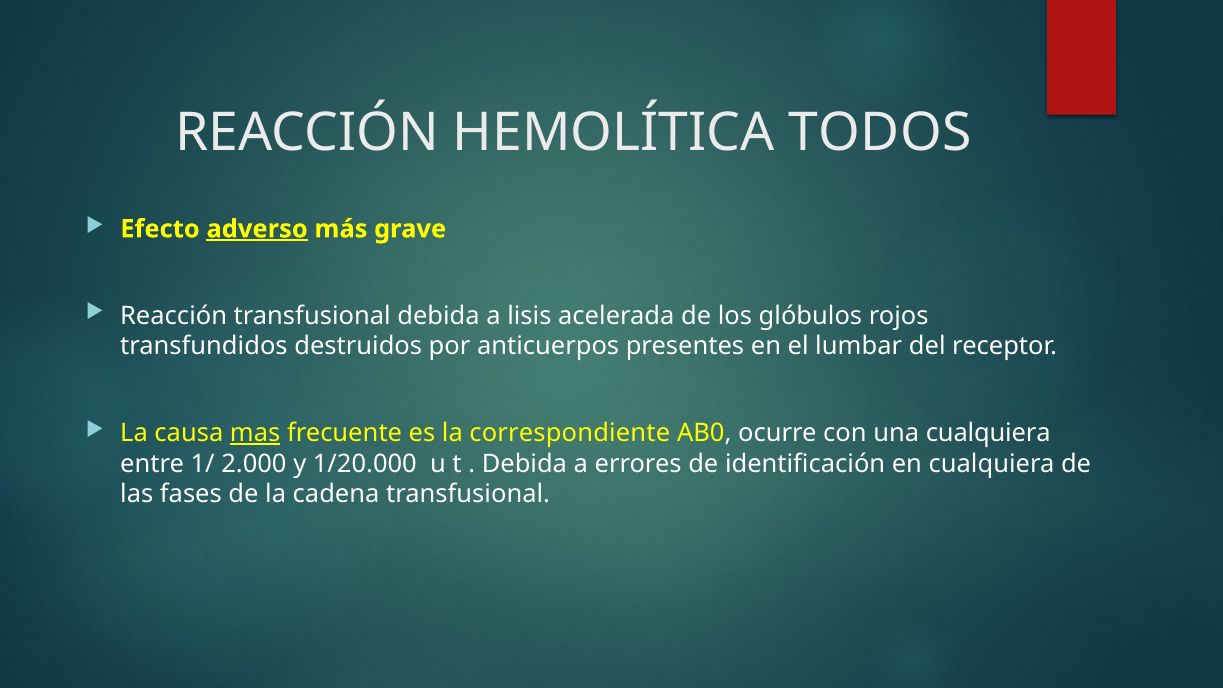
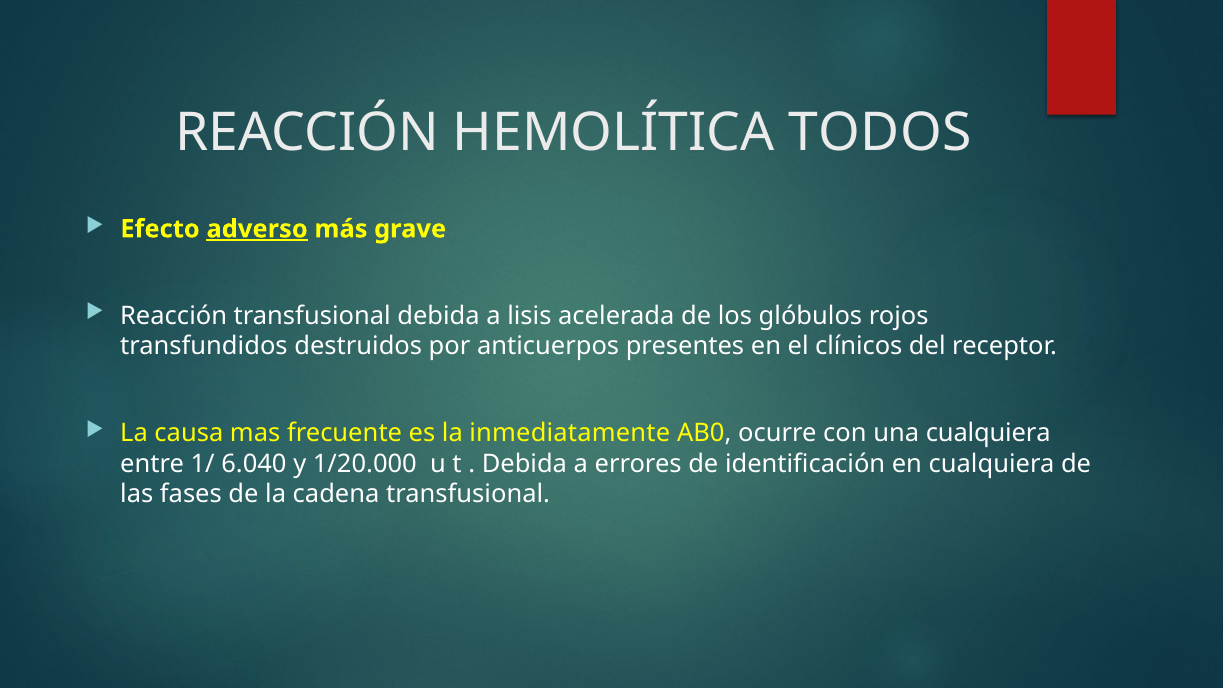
lumbar: lumbar -> clínicos
mas underline: present -> none
correspondiente: correspondiente -> inmediatamente
2.000: 2.000 -> 6.040
